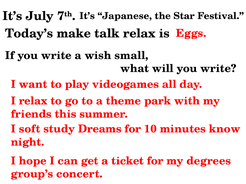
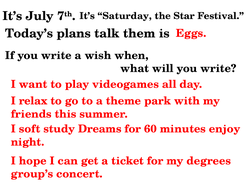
Japanese: Japanese -> Saturday
make: make -> plans
talk relax: relax -> them
small: small -> when
10: 10 -> 60
know: know -> enjoy
